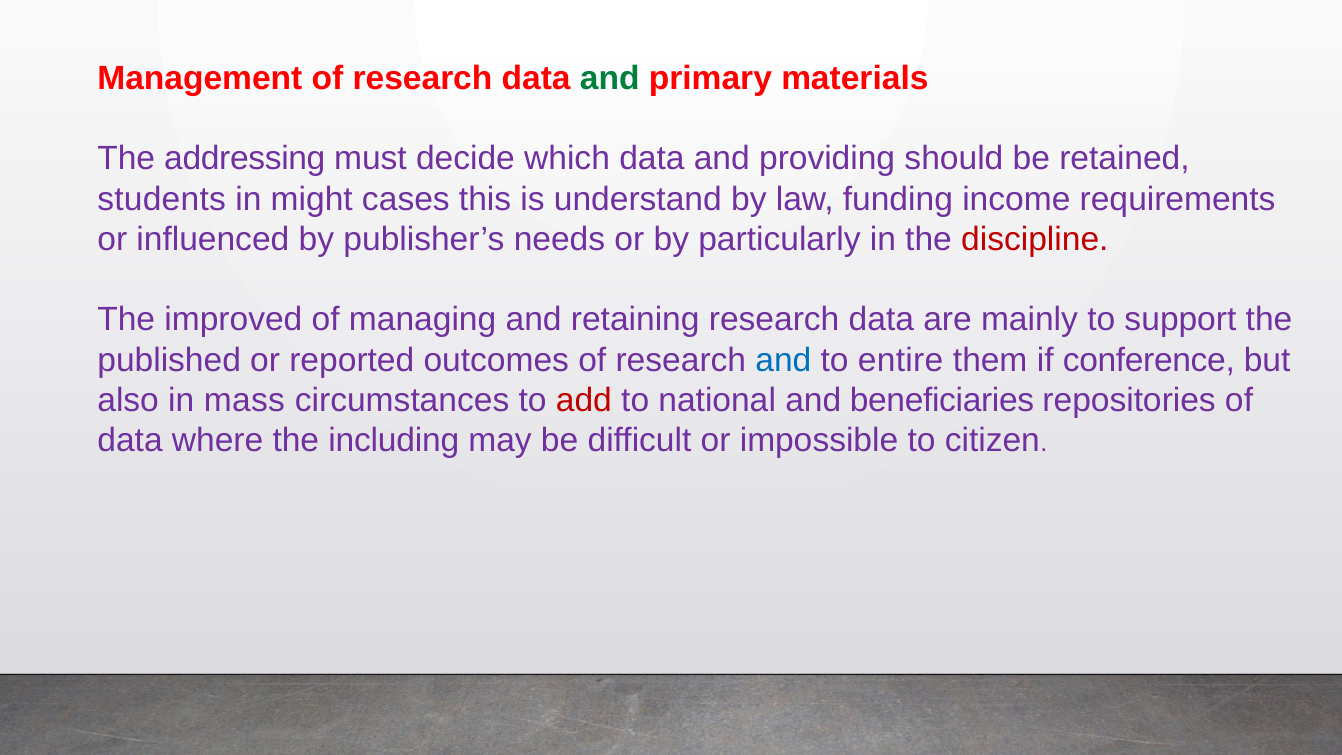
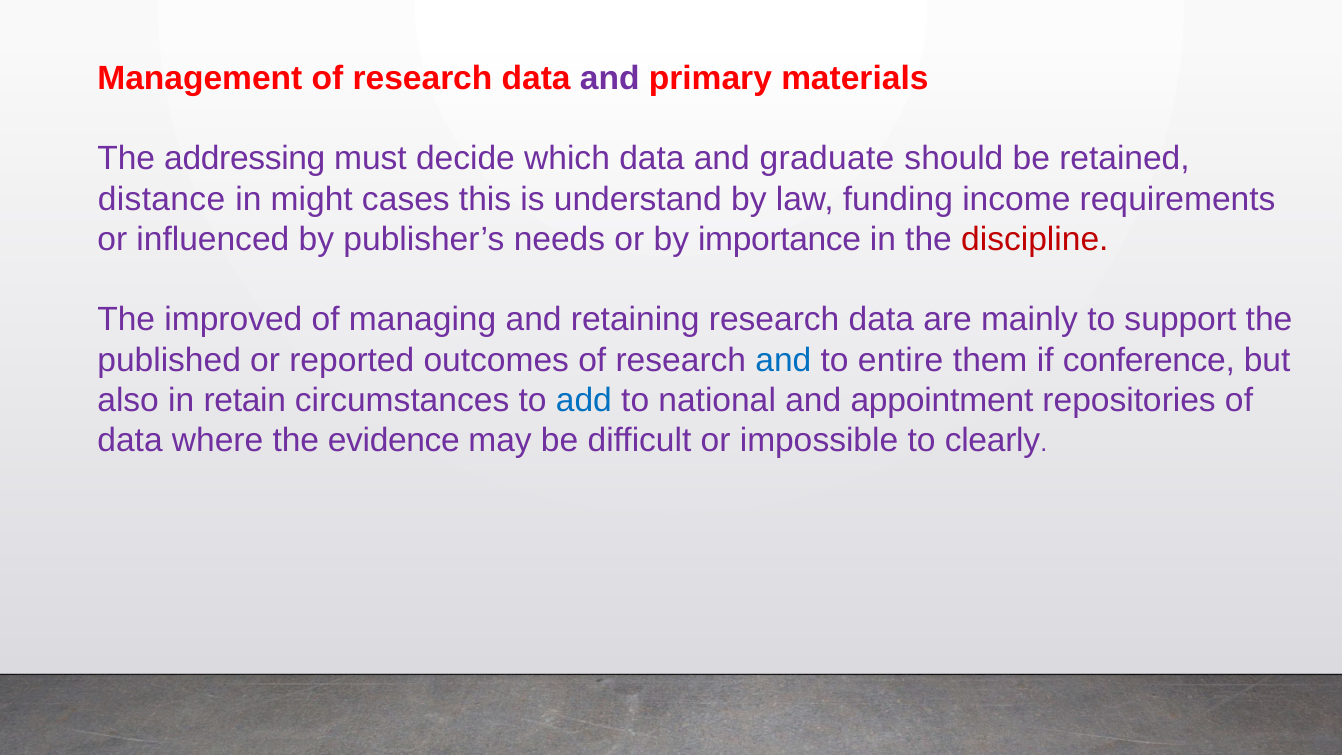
and at (610, 78) colour: green -> purple
providing: providing -> graduate
students: students -> distance
particularly: particularly -> importance
mass: mass -> retain
add colour: red -> blue
beneficiaries: beneficiaries -> appointment
including: including -> evidence
citizen: citizen -> clearly
